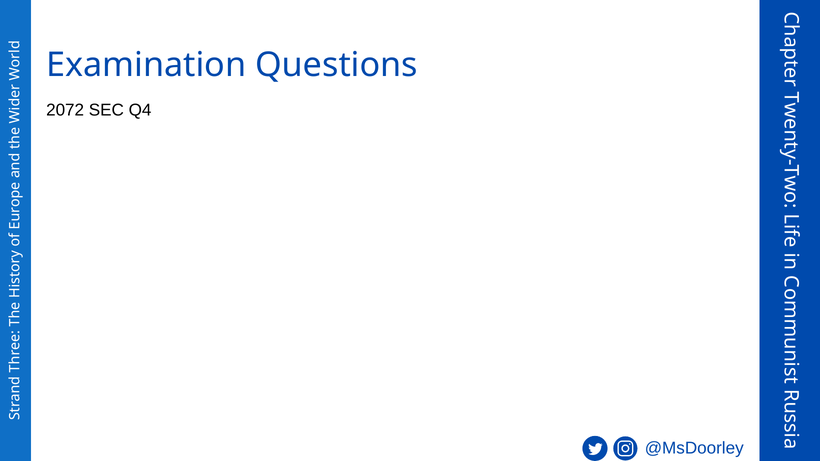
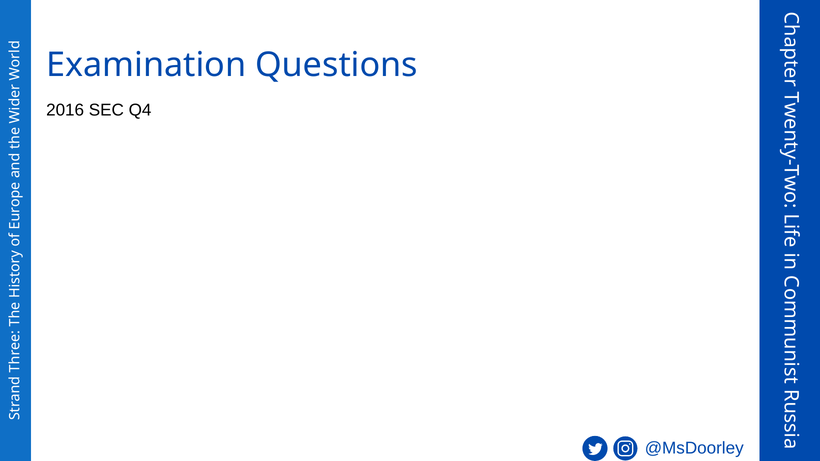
2072: 2072 -> 2016
